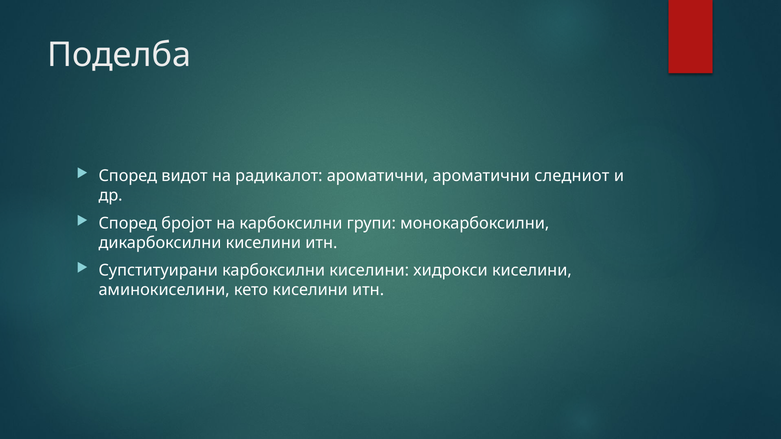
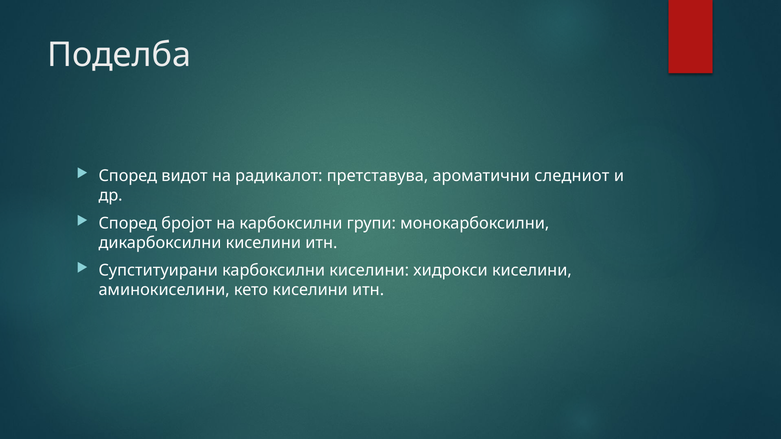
радикалот ароматични: ароматични -> претставува
